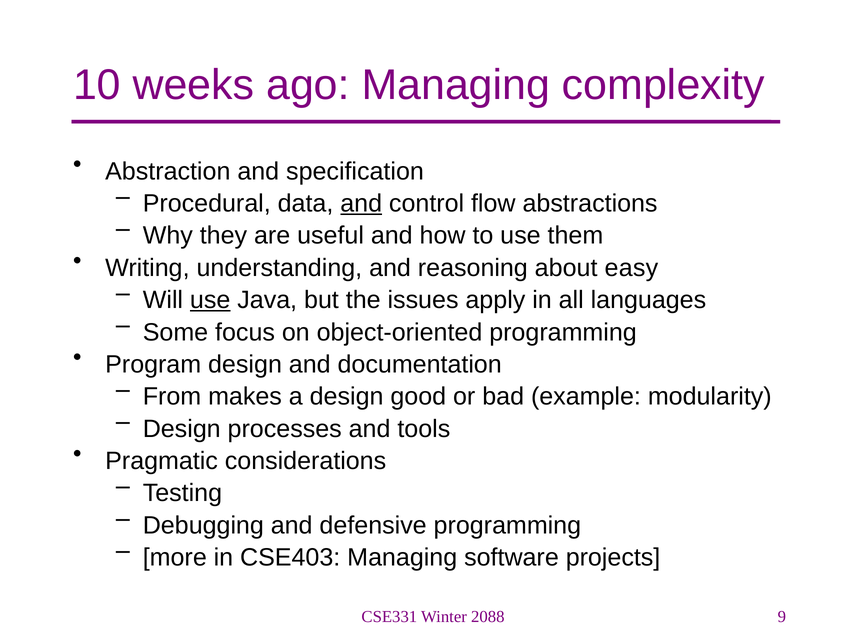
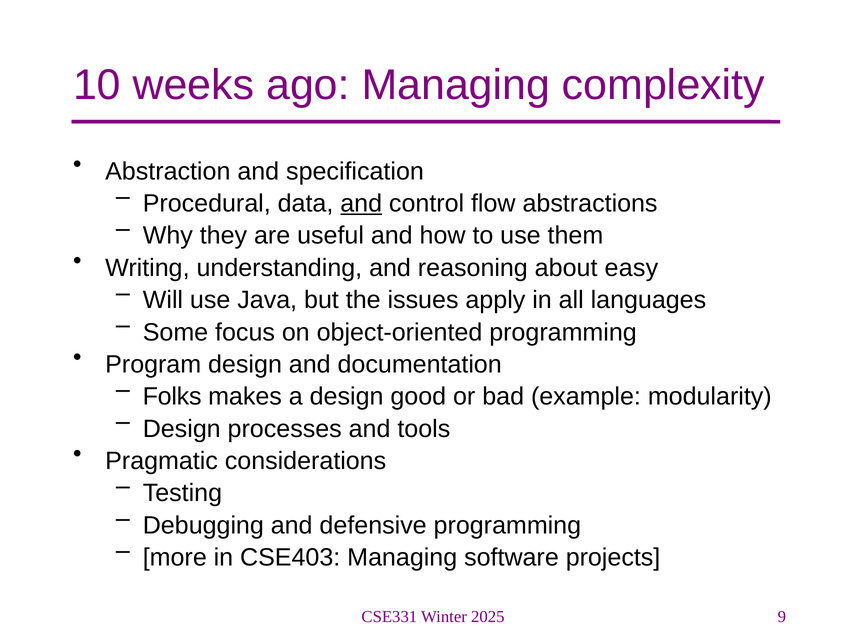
use at (210, 300) underline: present -> none
From: From -> Folks
2088: 2088 -> 2025
